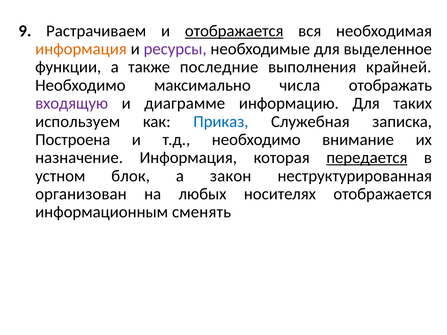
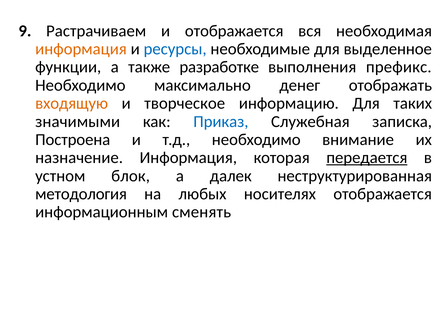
отображается at (234, 31) underline: present -> none
ресурсы colour: purple -> blue
последние: последние -> разработке
крайней: крайней -> префикс
числа: числа -> денег
входящую colour: purple -> orange
диаграмме: диаграмме -> творческое
используем: используем -> значимыми
закон: закон -> далек
организован: организован -> методология
